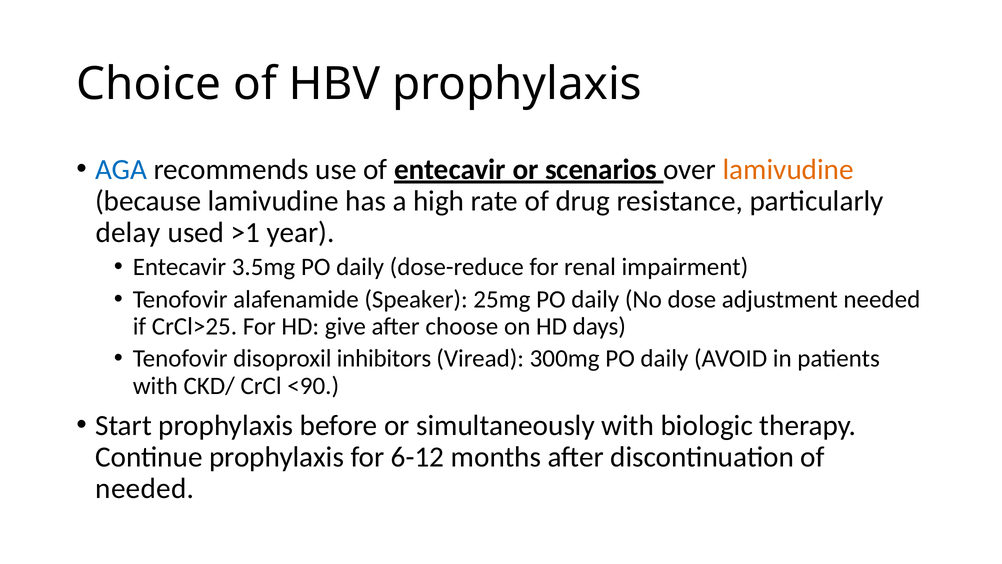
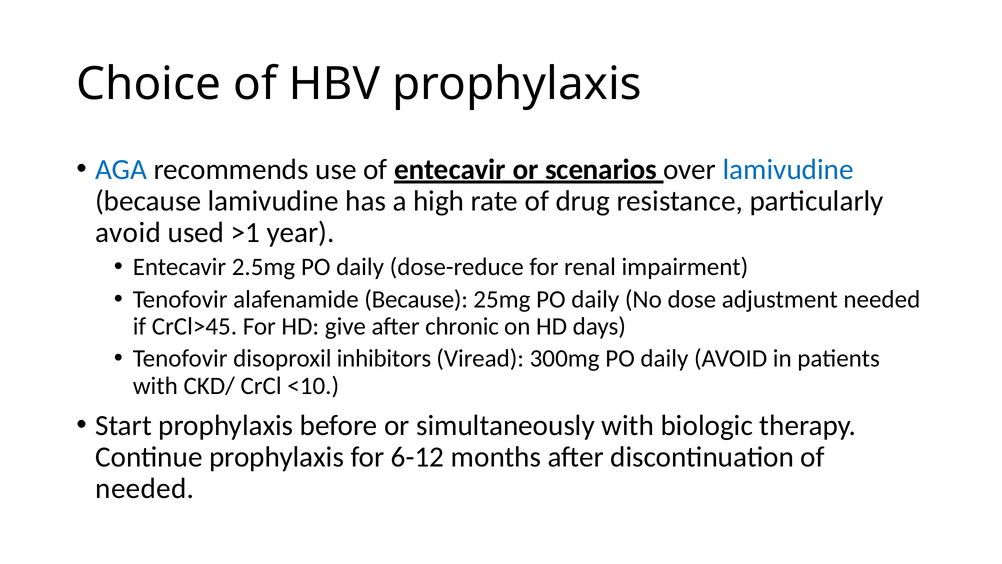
lamivudine at (788, 169) colour: orange -> blue
delay at (128, 232): delay -> avoid
3.5mg: 3.5mg -> 2.5mg
alafenamide Speaker: Speaker -> Because
CrCl>25: CrCl>25 -> CrCl>45
choose: choose -> chronic
<90: <90 -> <10
